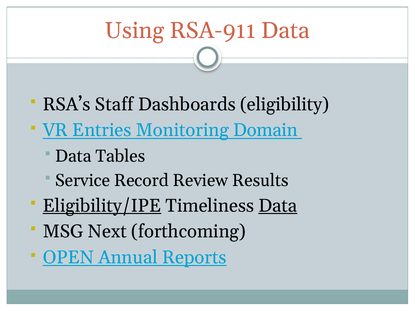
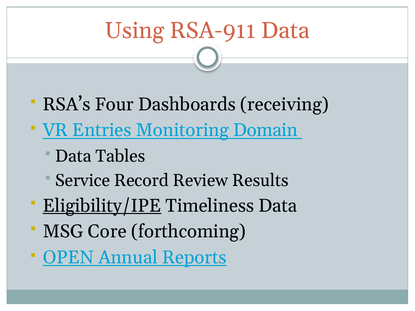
Staff: Staff -> Four
eligibility: eligibility -> receiving
Data at (278, 206) underline: present -> none
Next: Next -> Core
